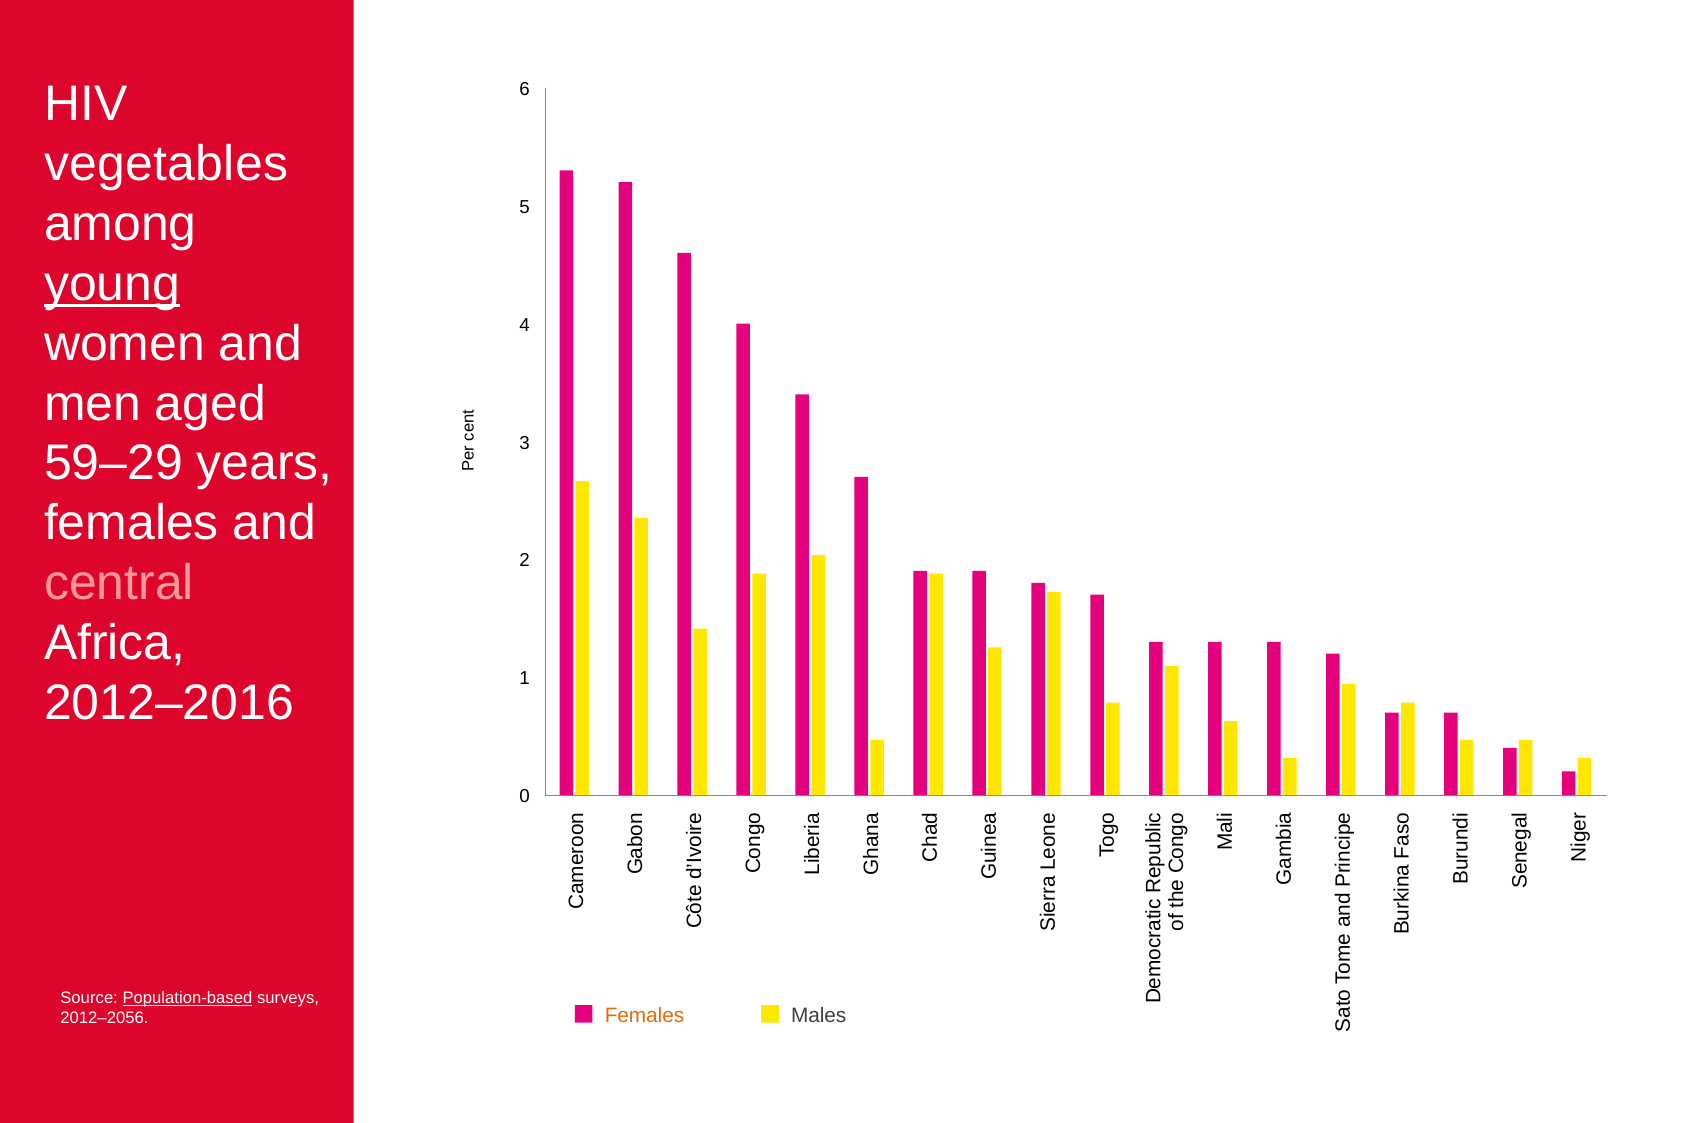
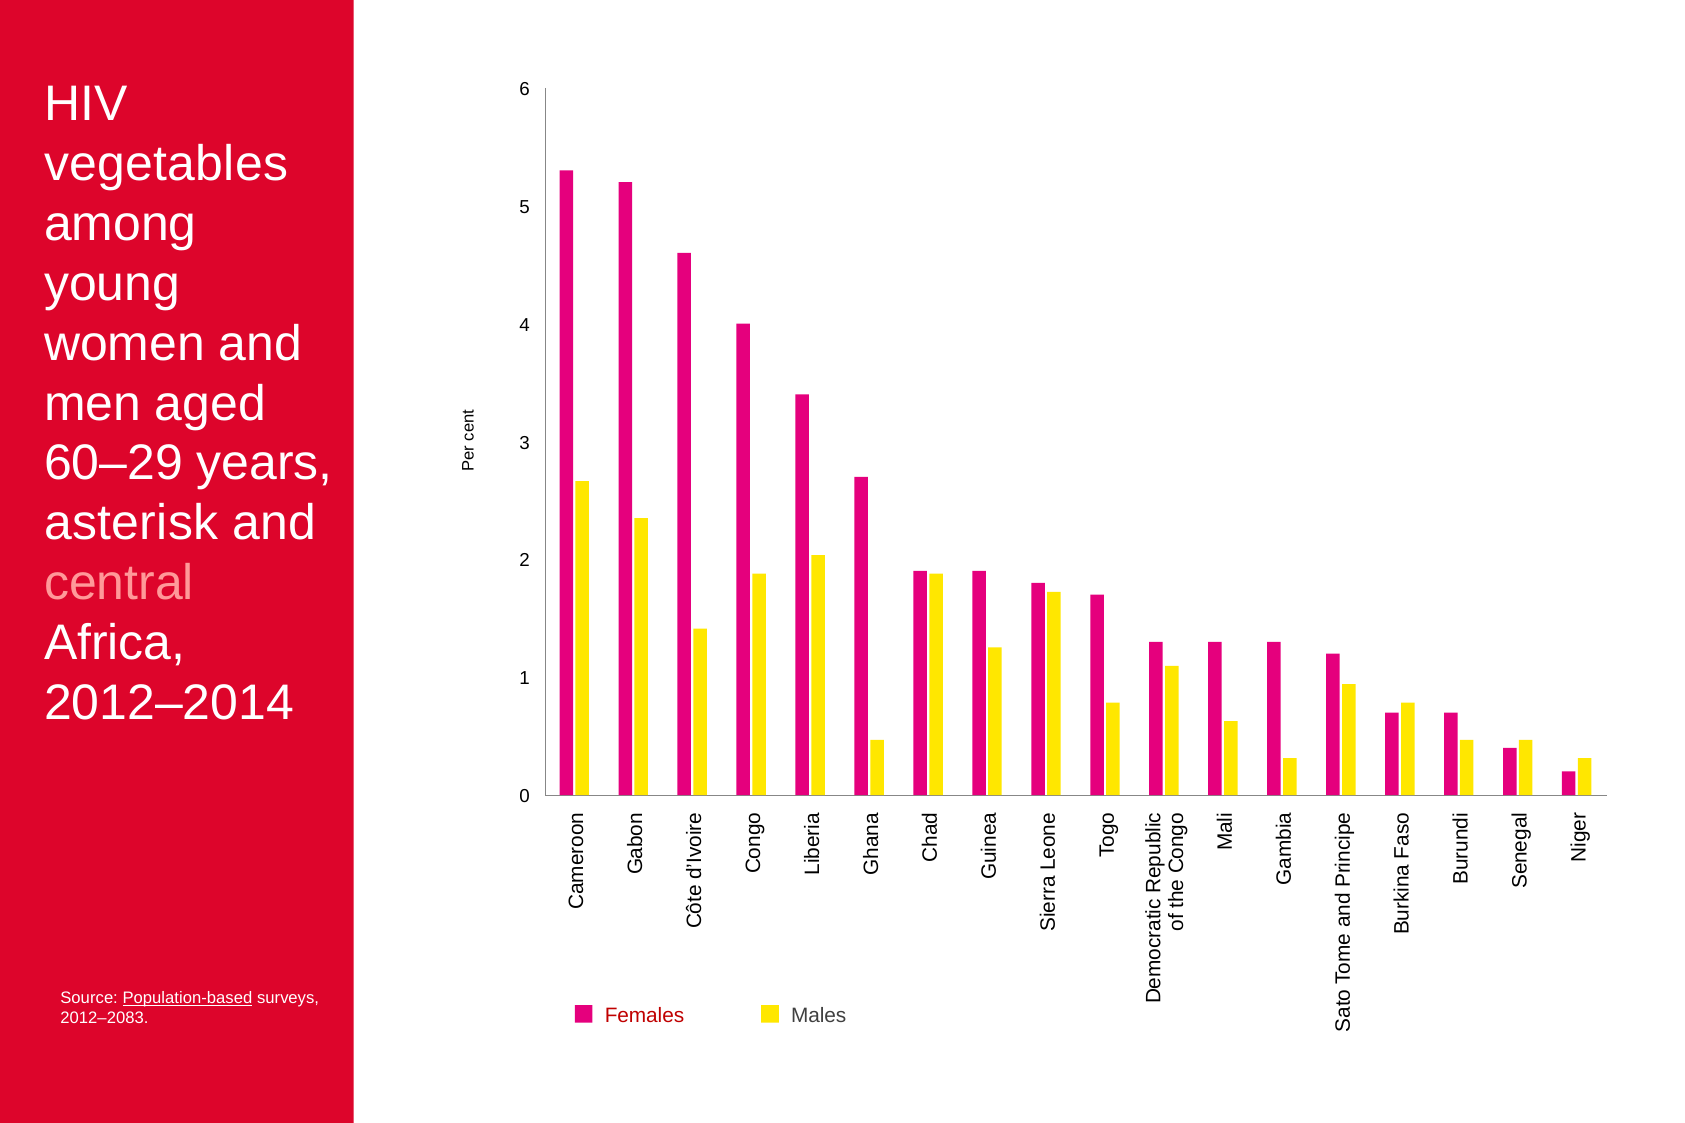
young underline: present -> none
59–29: 59–29 -> 60–29
females at (132, 524): females -> asterisk
2012–2016: 2012–2016 -> 2012–2014
Females at (645, 1016) colour: orange -> red
2012–2056: 2012–2056 -> 2012–2083
